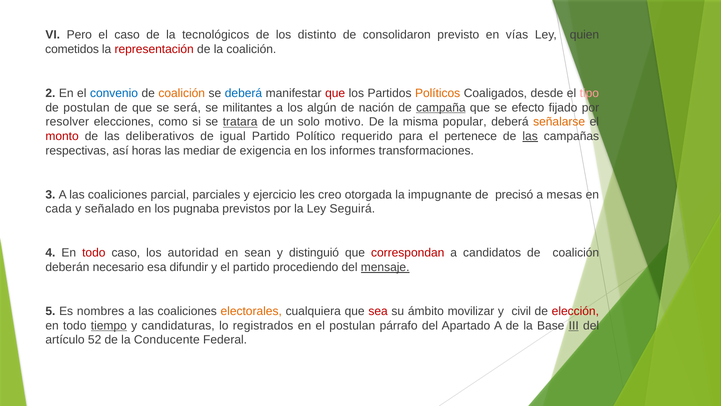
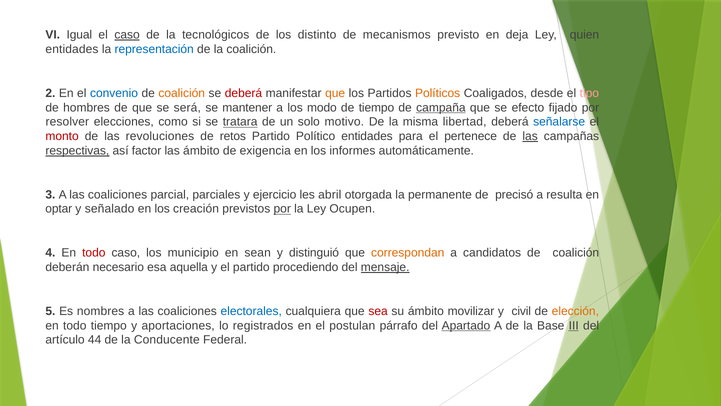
Pero: Pero -> Igual
caso at (127, 35) underline: none -> present
consolidaron: consolidaron -> mecanismos
vías: vías -> deja
cometidos at (72, 49): cometidos -> entidades
representación colour: red -> blue
deberá at (243, 93) colour: blue -> red
que at (335, 93) colour: red -> orange
de postulan: postulan -> hombres
militantes: militantes -> mantener
algún: algún -> modo
de nación: nación -> tiempo
popular: popular -> libertad
señalarse colour: orange -> blue
deliberativos: deliberativos -> revoluciones
igual: igual -> retos
Político requerido: requerido -> entidades
respectivas underline: none -> present
horas: horas -> factor
las mediar: mediar -> ámbito
transformaciones: transformaciones -> automáticamente
creo: creo -> abril
impugnante: impugnante -> permanente
mesas: mesas -> resulta
cada: cada -> optar
pugnaba: pugnaba -> creación
por at (282, 209) underline: none -> present
Seguirá: Seguirá -> Ocupen
autoridad: autoridad -> municipio
correspondan colour: red -> orange
difundir: difundir -> aquella
electorales colour: orange -> blue
elección colour: red -> orange
tiempo at (109, 325) underline: present -> none
candidaturas: candidaturas -> aportaciones
Apartado underline: none -> present
52: 52 -> 44
